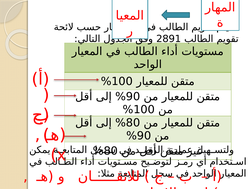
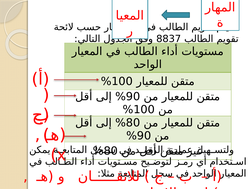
2891: 2891 -> 8837
